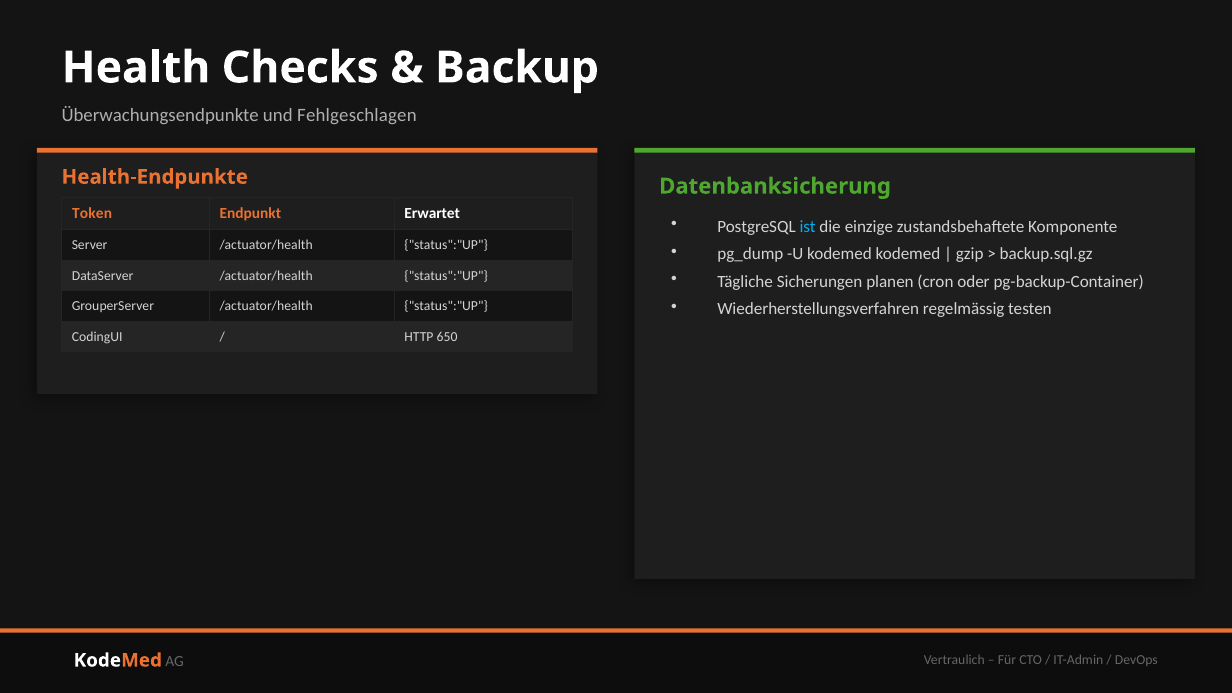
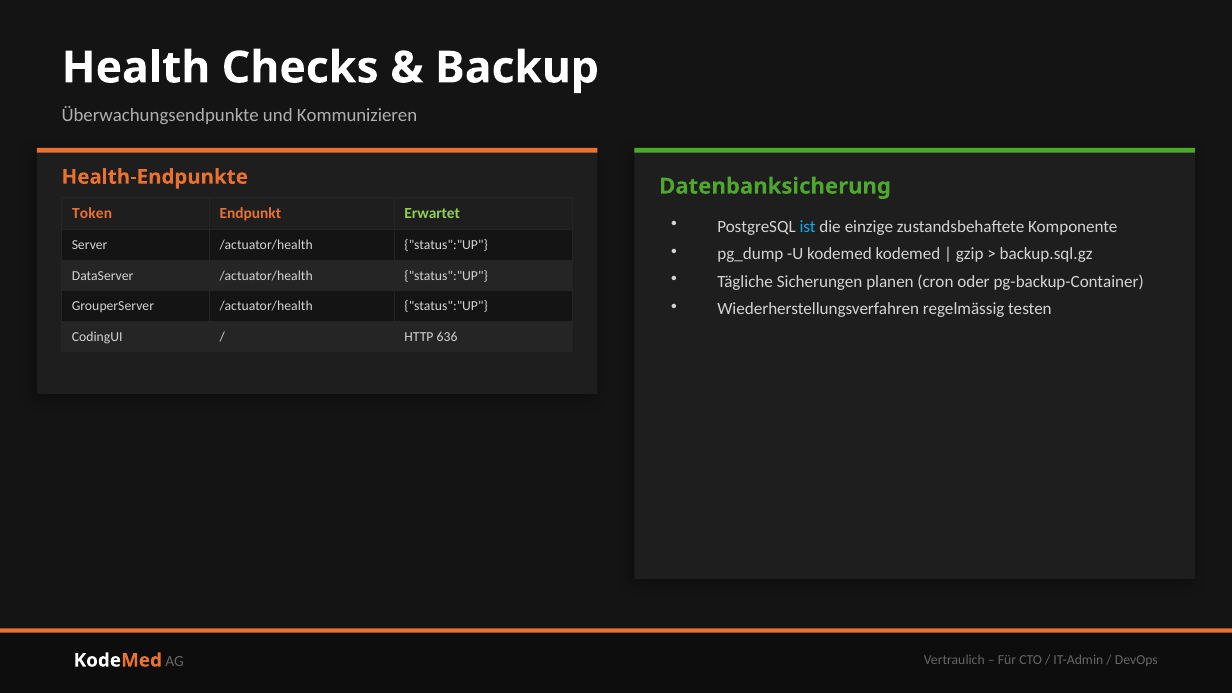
Fehlgeschlagen: Fehlgeschlagen -> Kommunizieren
Erwartet colour: white -> light green
650: 650 -> 636
